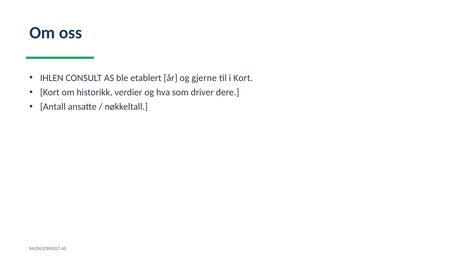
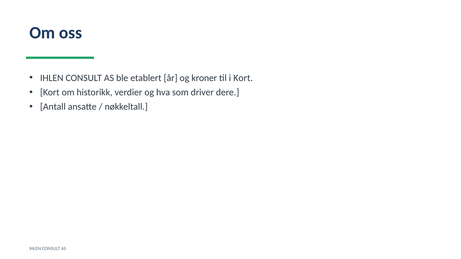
gjerne: gjerne -> kroner
